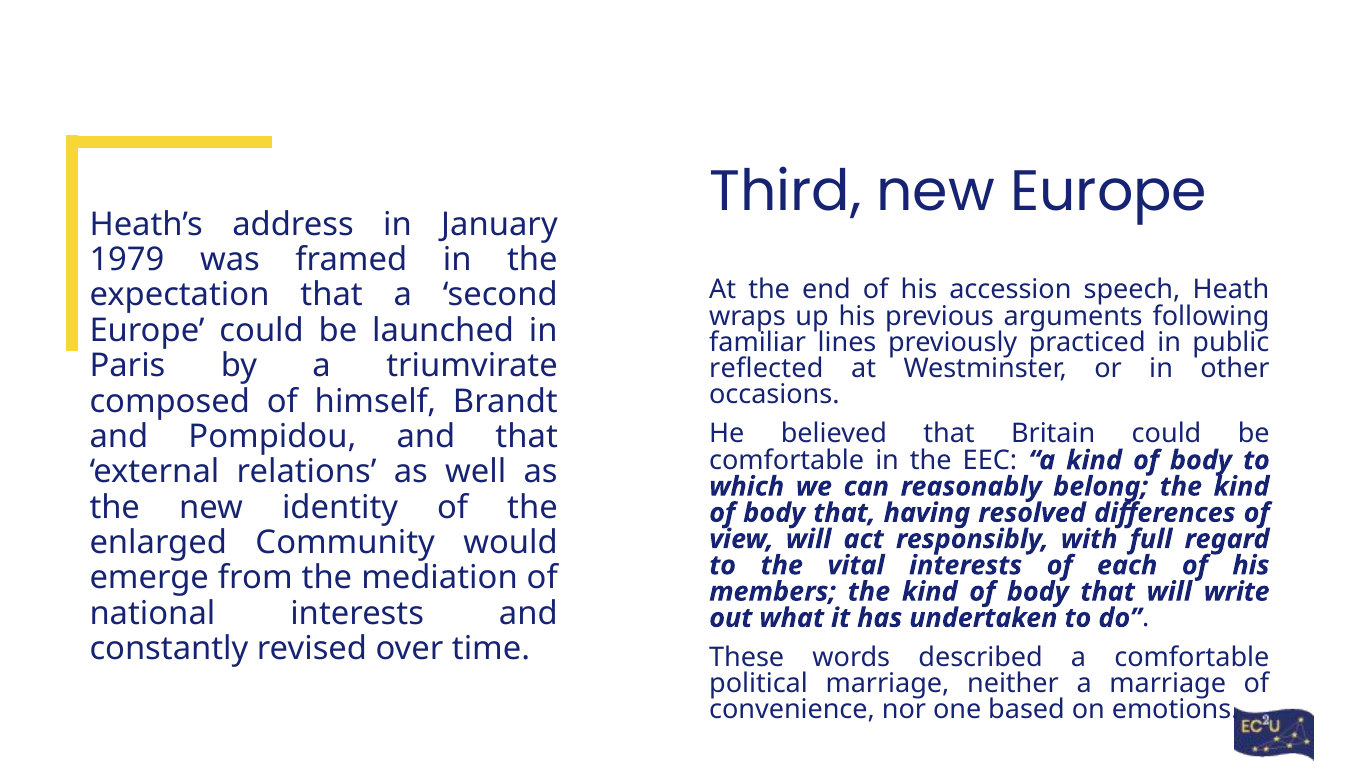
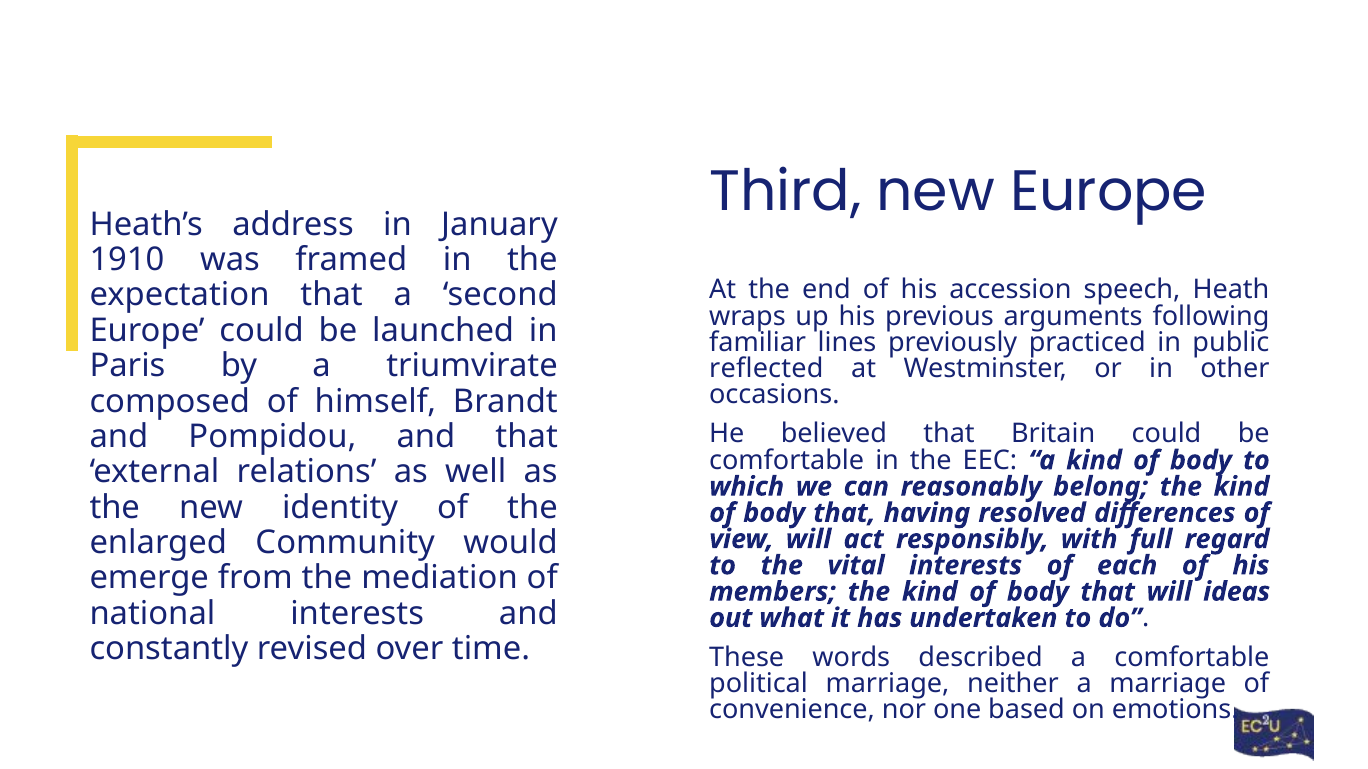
1979: 1979 -> 1910
write: write -> ideas
